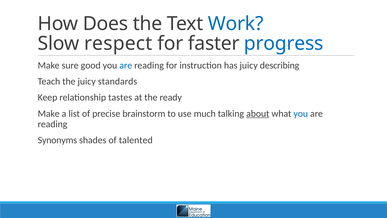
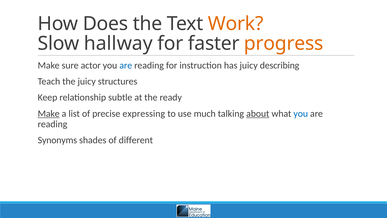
Work colour: blue -> orange
respect: respect -> hallway
progress colour: blue -> orange
good: good -> actor
standards: standards -> structures
tastes: tastes -> subtle
Make at (49, 113) underline: none -> present
brainstorm: brainstorm -> expressing
talented: talented -> different
